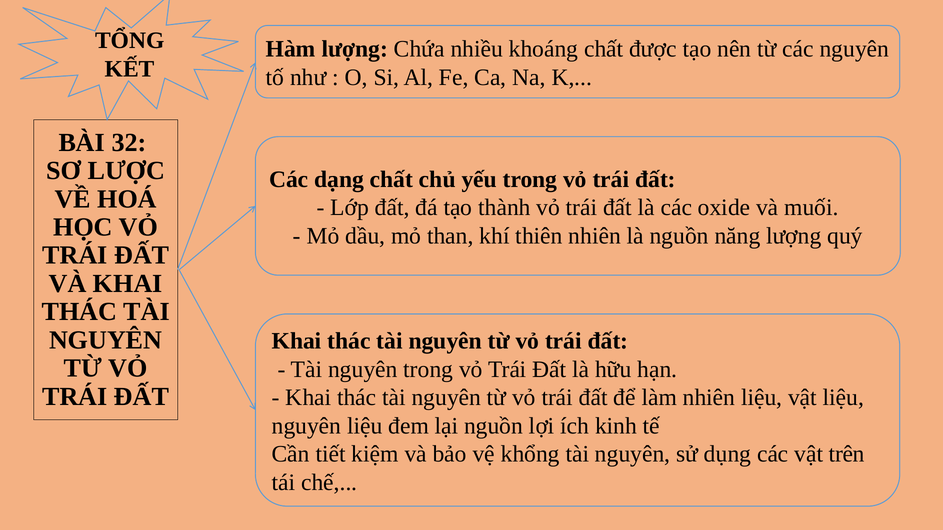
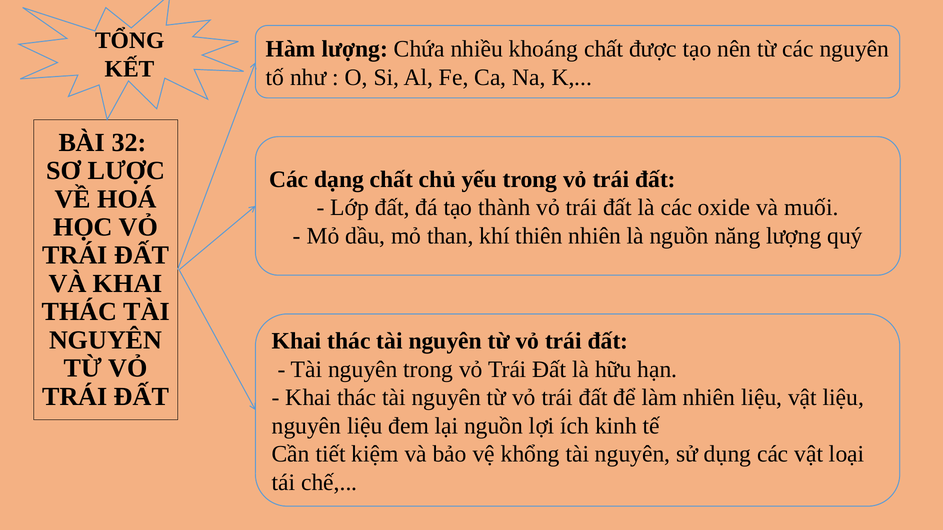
trên: trên -> loại
